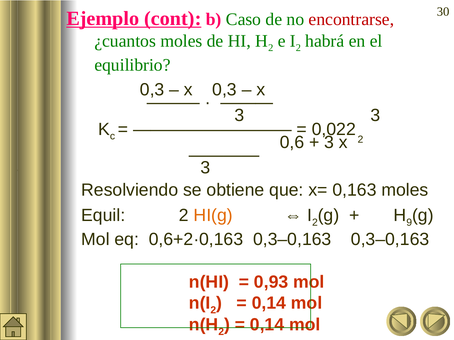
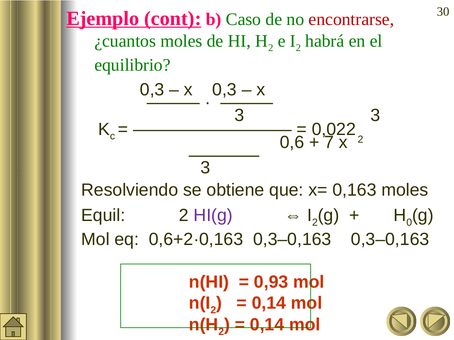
3 at (329, 143): 3 -> 7
HI(g colour: orange -> purple
9: 9 -> 0
